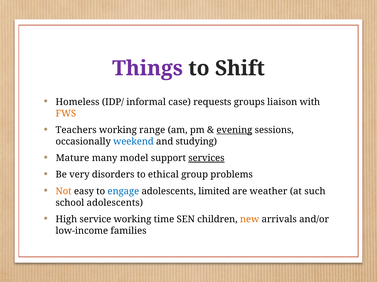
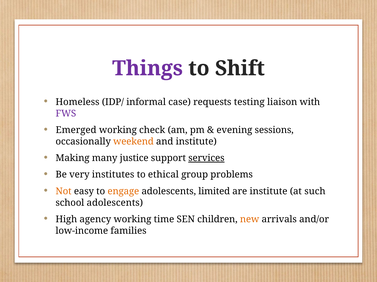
groups: groups -> testing
FWS colour: orange -> purple
Teachers: Teachers -> Emerged
range: range -> check
evening underline: present -> none
weekend colour: blue -> orange
and studying: studying -> institute
Mature: Mature -> Making
model: model -> justice
disorders: disorders -> institutes
engage colour: blue -> orange
are weather: weather -> institute
service: service -> agency
